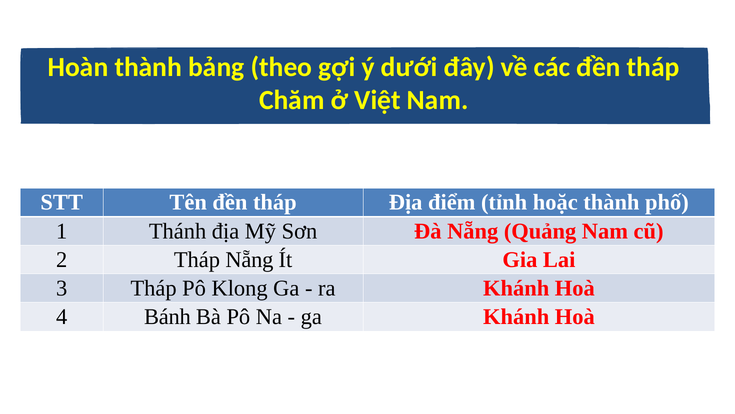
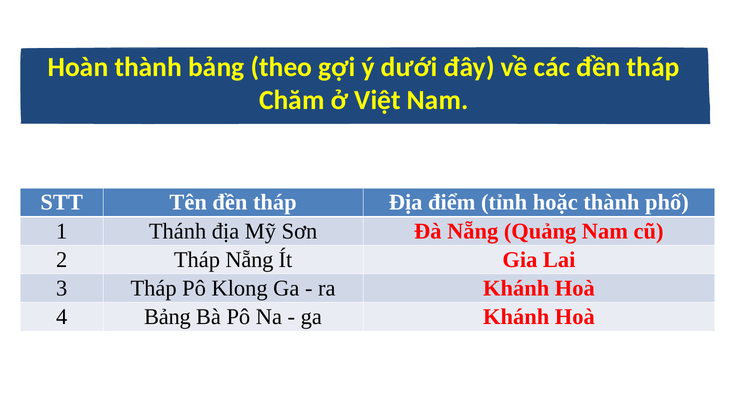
4 Bánh: Bánh -> Bảng
